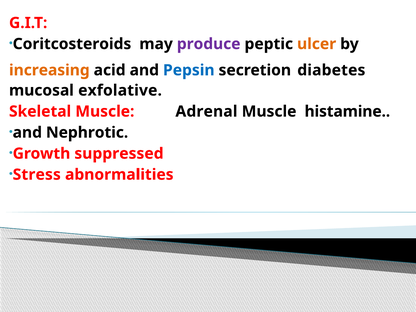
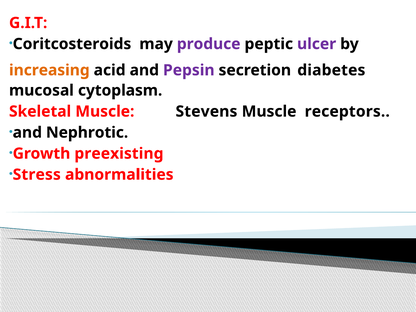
ulcer colour: orange -> purple
Pepsin colour: blue -> purple
exfolative: exfolative -> cytoplasm
Adrenal: Adrenal -> Stevens
histamine: histamine -> receptors
suppressed: suppressed -> preexisting
